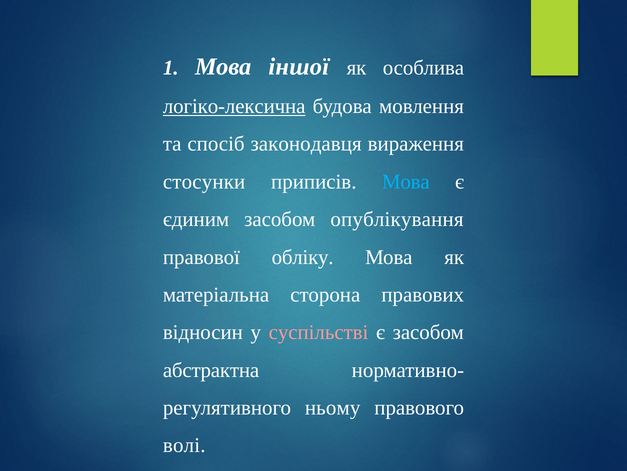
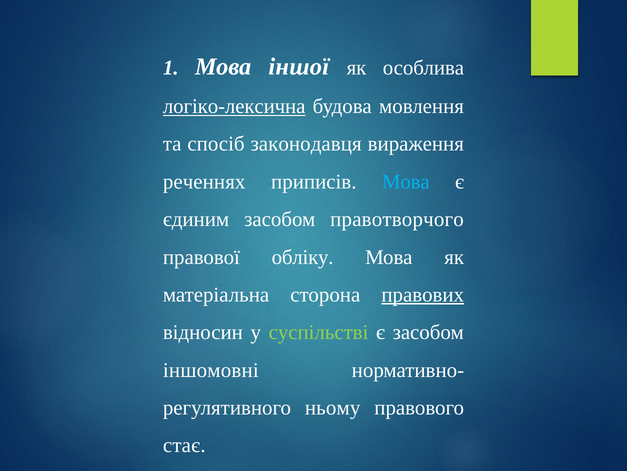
стосунки: стосунки -> реченнях
опублікування: опублікування -> правотворчого
правових underline: none -> present
суспільстві colour: pink -> light green
абстрактна: абстрактна -> іншомовні
волі: волі -> стає
